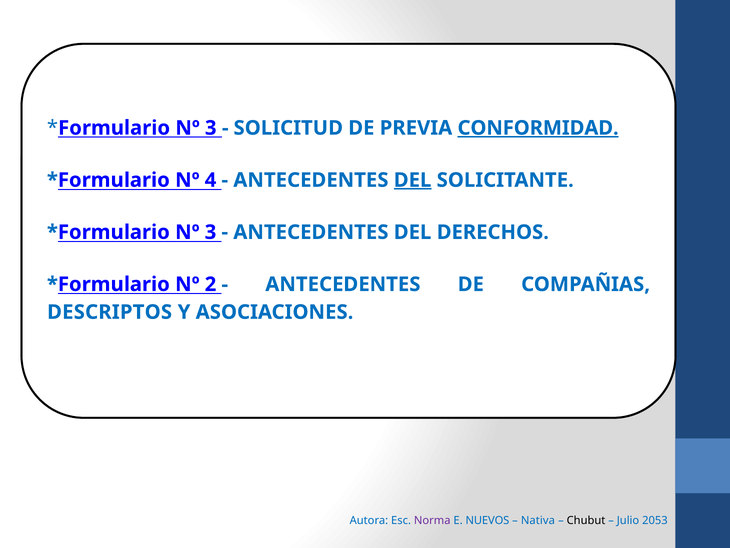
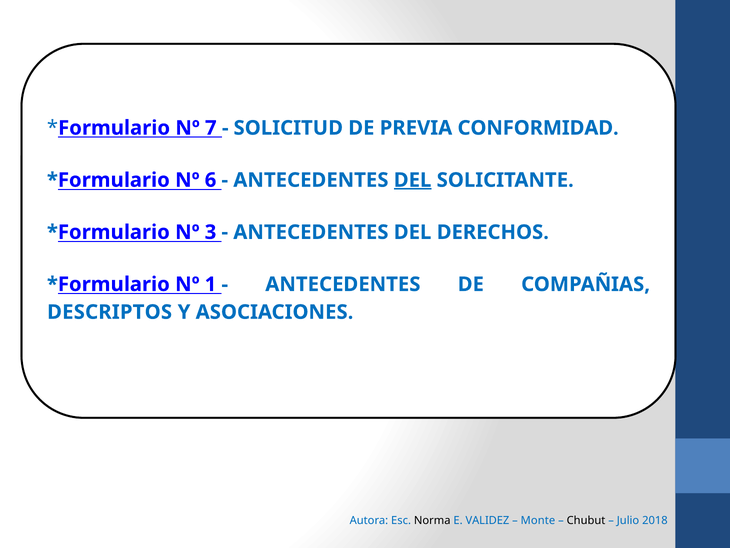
Formulario Nº 3: 3 -> 7
CONFORMIDAD underline: present -> none
4: 4 -> 6
2: 2 -> 1
Norma colour: purple -> black
NUEVOS: NUEVOS -> VALIDEZ
Nativa: Nativa -> Monte
2053: 2053 -> 2018
